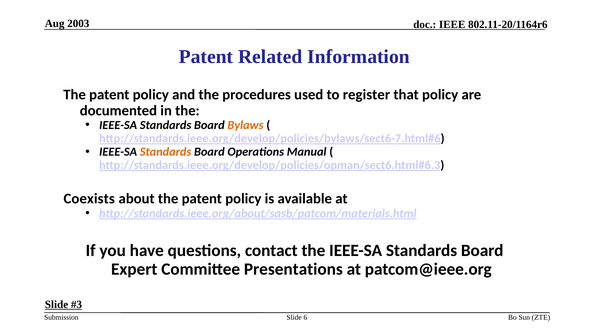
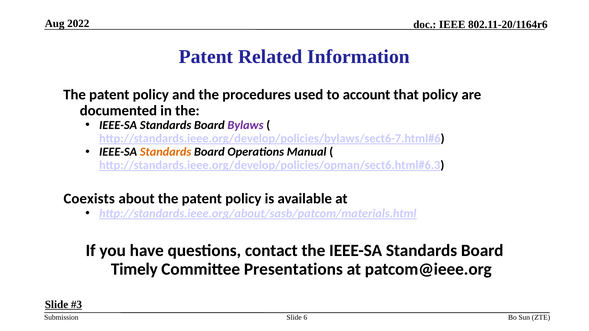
2003: 2003 -> 2022
register: register -> account
Bylaws colour: orange -> purple
Expert: Expert -> Timely
